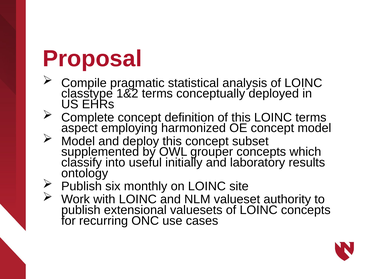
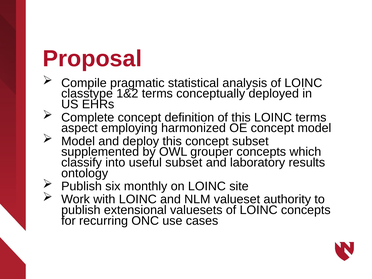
useful initially: initially -> subset
